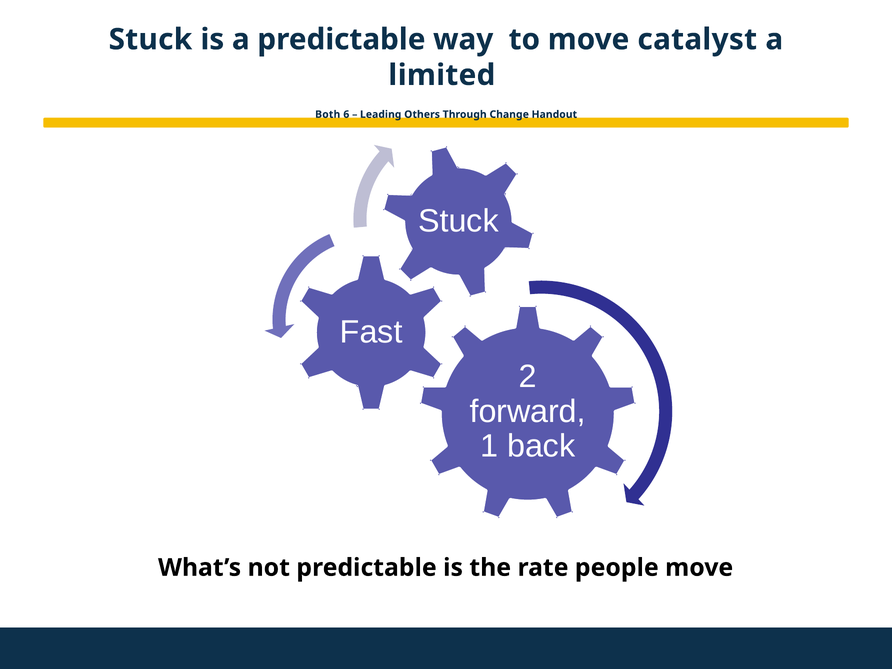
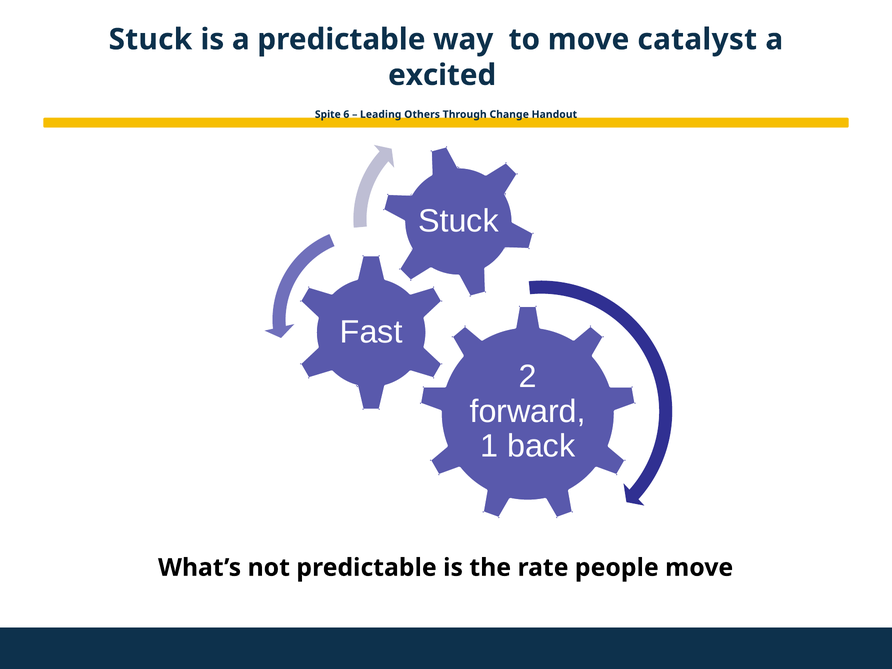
limited: limited -> excited
Both: Both -> Spite
